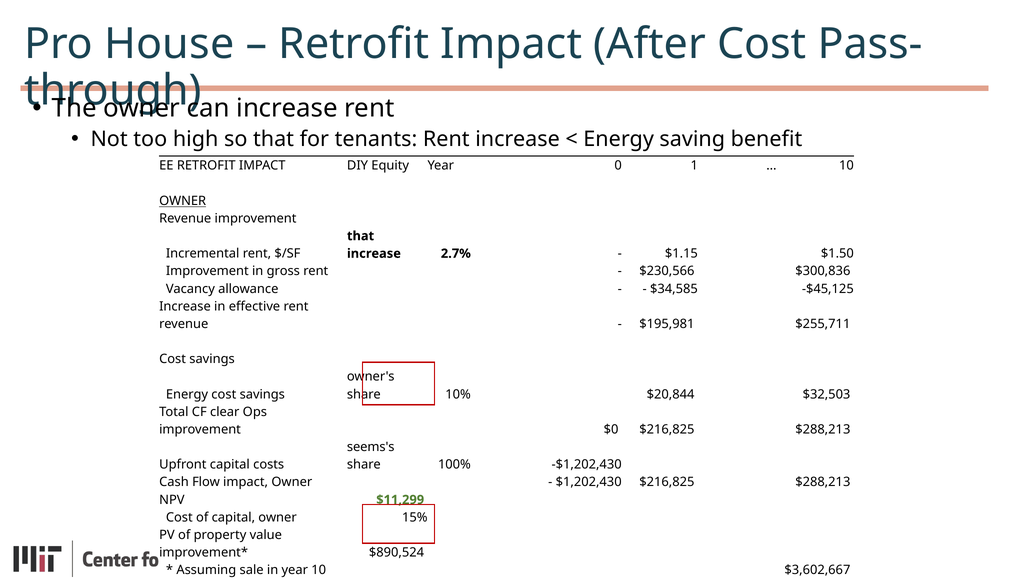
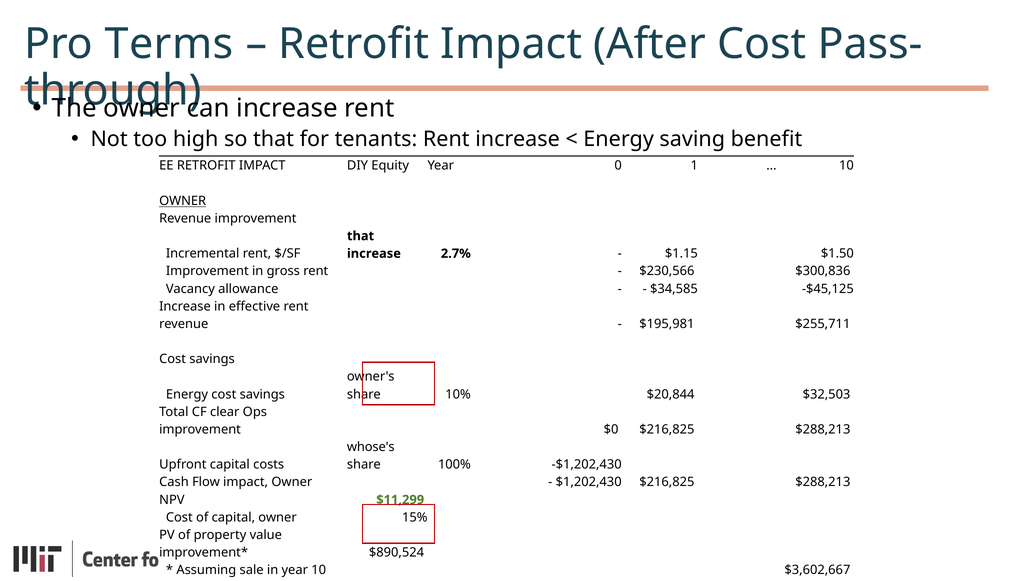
House: House -> Terms
seems's: seems's -> whose's
